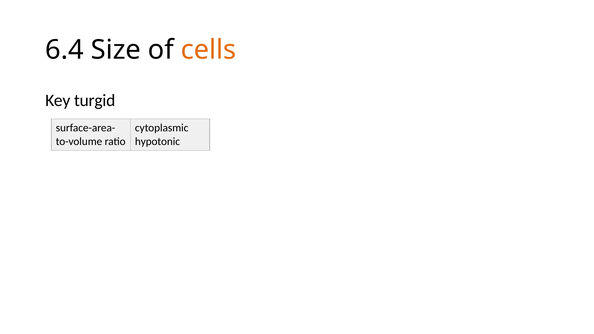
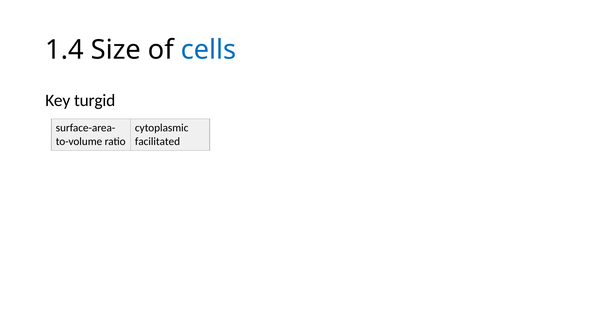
6.4: 6.4 -> 1.4
cells colour: orange -> blue
hypotonic: hypotonic -> facilitated
